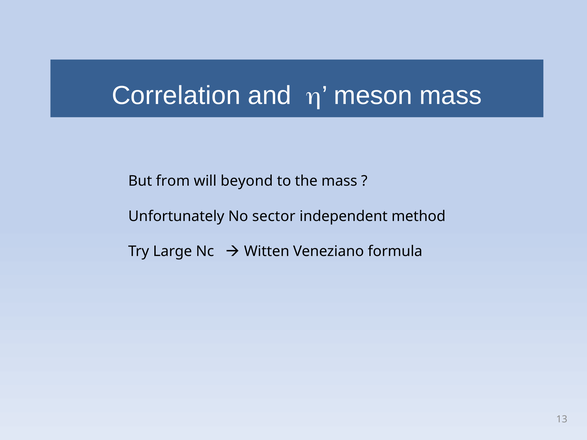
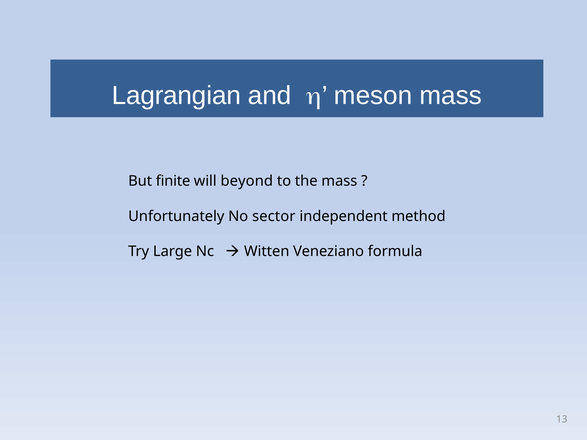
Correlation: Correlation -> Lagrangian
from: from -> finite
